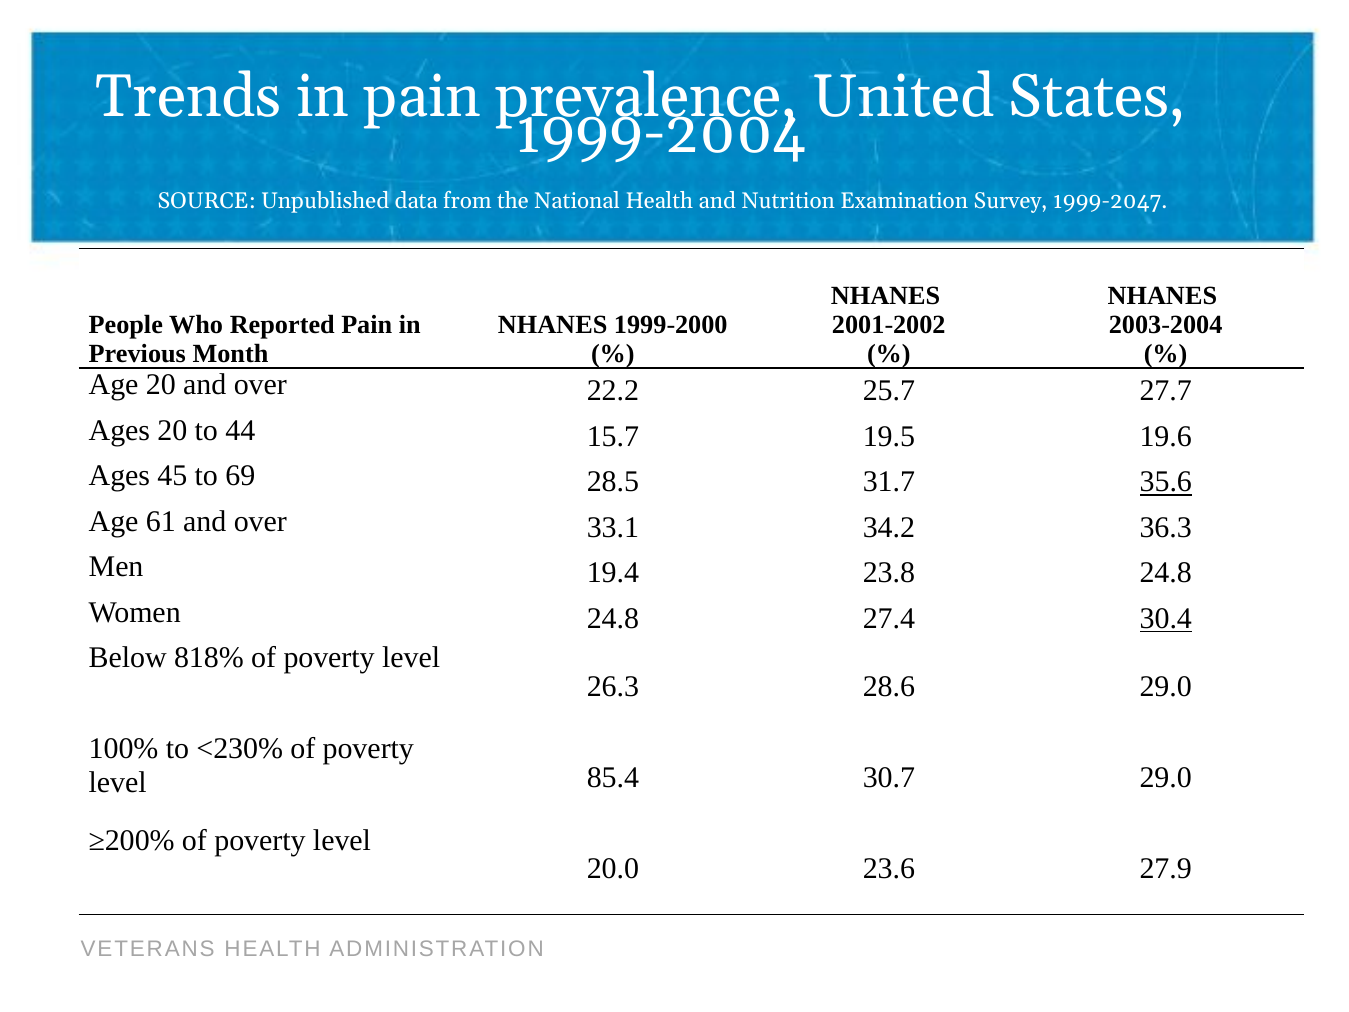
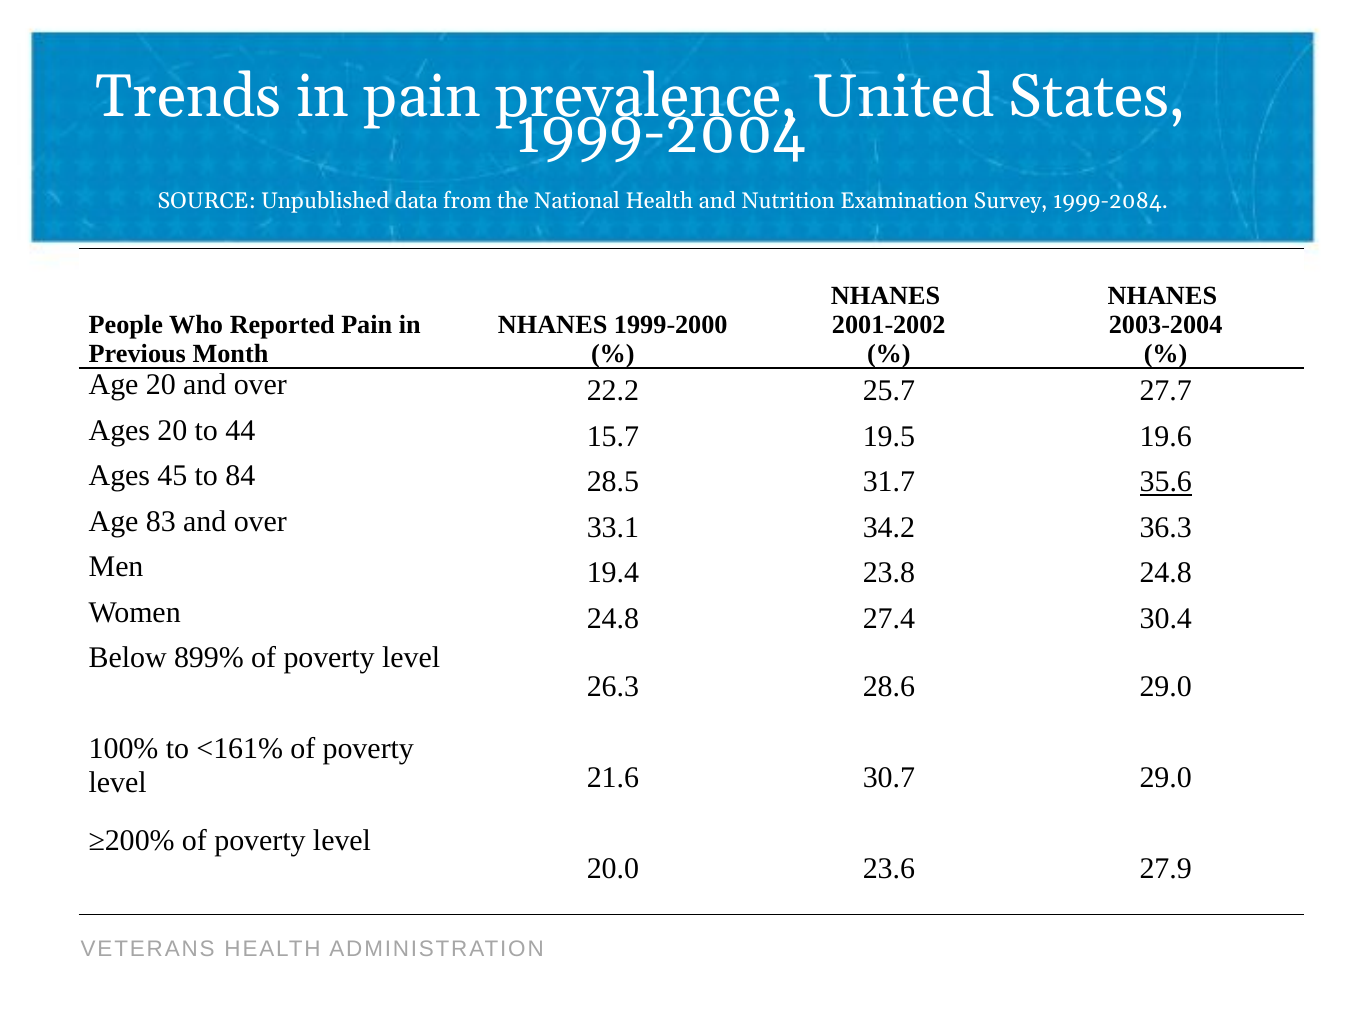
1999-2047: 1999-2047 -> 1999-2084
69: 69 -> 84
61: 61 -> 83
30.4 underline: present -> none
818%: 818% -> 899%
<230%: <230% -> <161%
85.4: 85.4 -> 21.6
